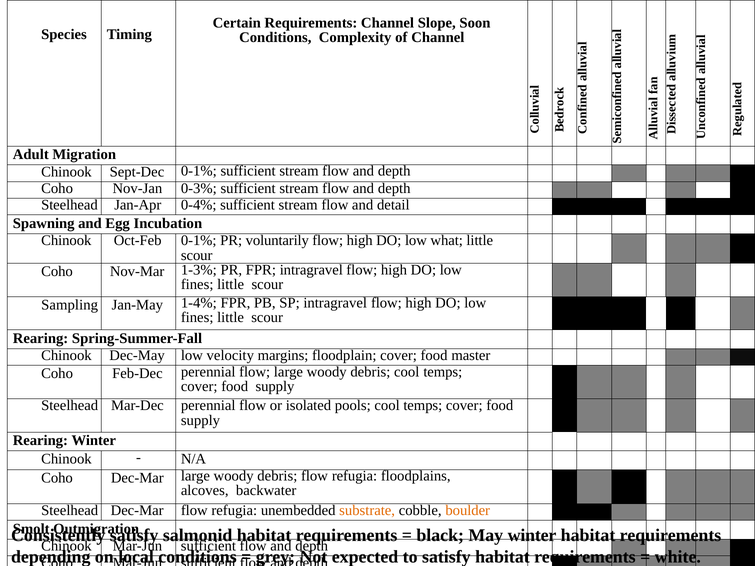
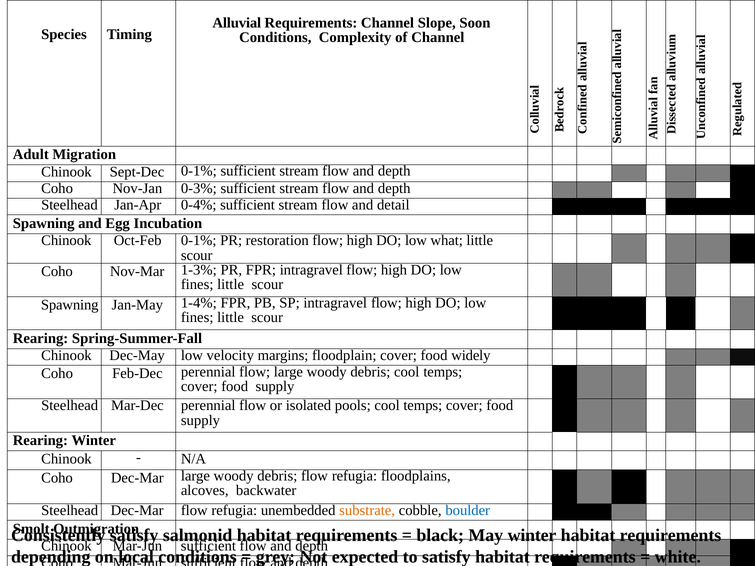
Certain: Certain -> Alluvial
voluntarily: voluntarily -> restoration
Sampling at (70, 305): Sampling -> Spawning
master: master -> widely
boulder colour: orange -> blue
